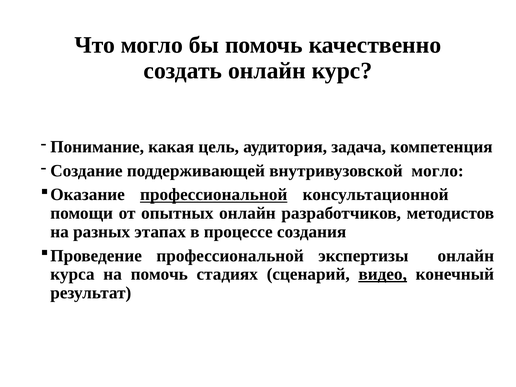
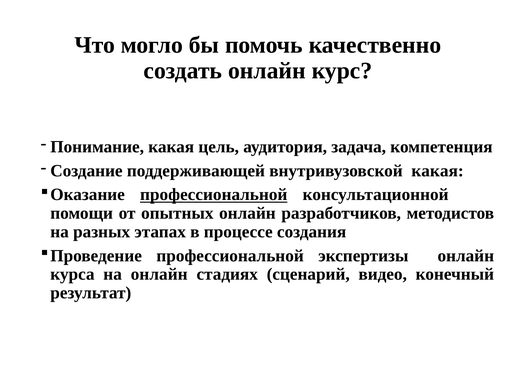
внутривузовской могло: могло -> какая
на помочь: помочь -> онлайн
видео underline: present -> none
